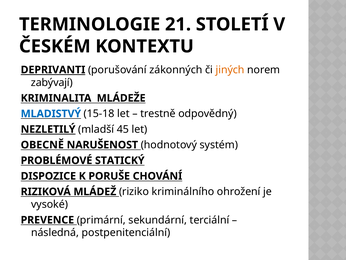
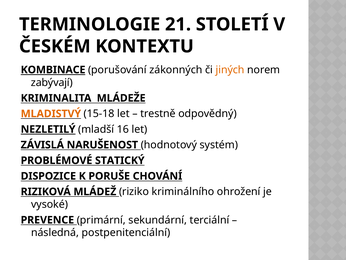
DEPRIVANTI: DEPRIVANTI -> KOMBINACE
MLADISTVÝ colour: blue -> orange
45: 45 -> 16
OBECNĚ: OBECNĚ -> ZÁVISLÁ
